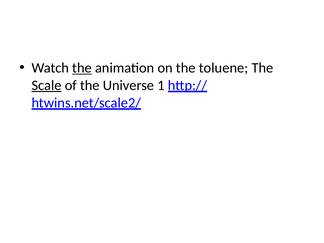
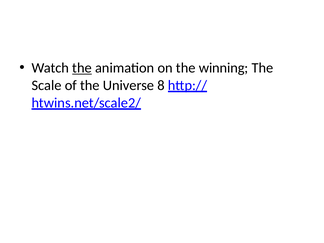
toluene: toluene -> winning
Scale underline: present -> none
1: 1 -> 8
